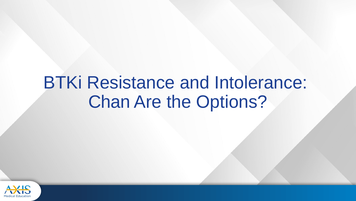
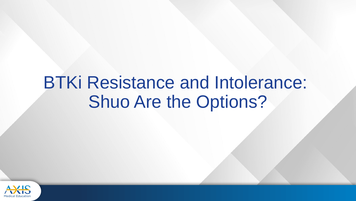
Chan: Chan -> Shuo
